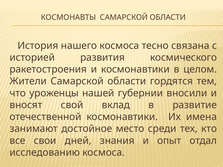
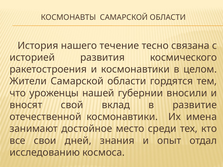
нашего космоса: космоса -> течение
